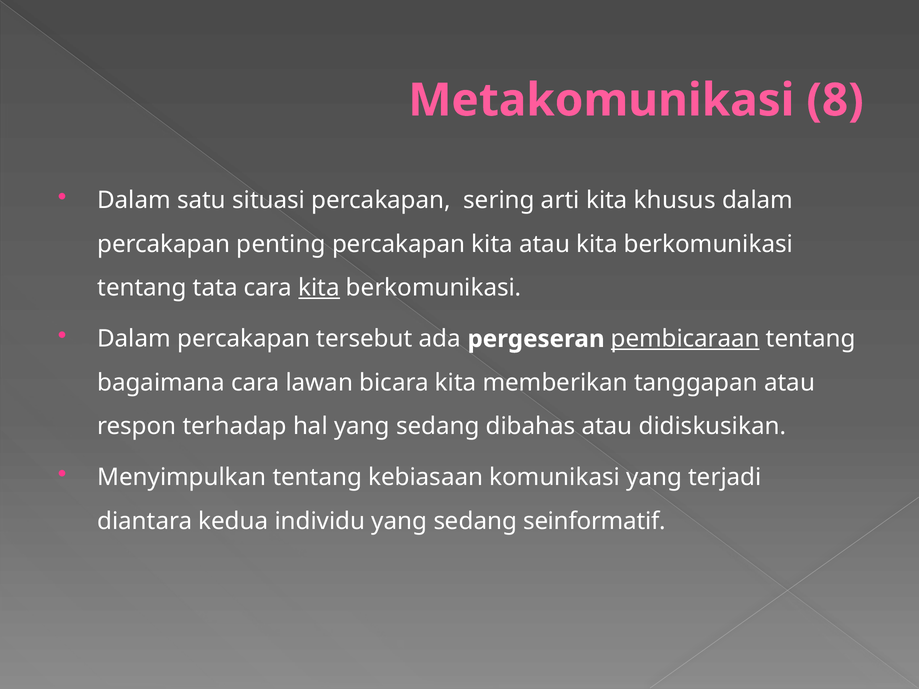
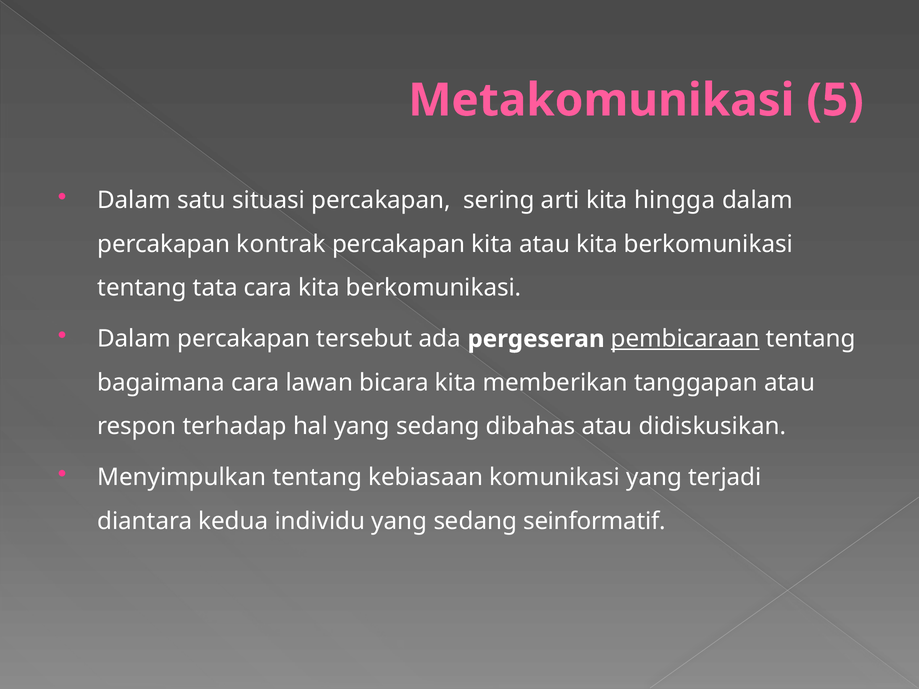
8: 8 -> 5
khusus: khusus -> hingga
penting: penting -> kontrak
kita at (319, 288) underline: present -> none
